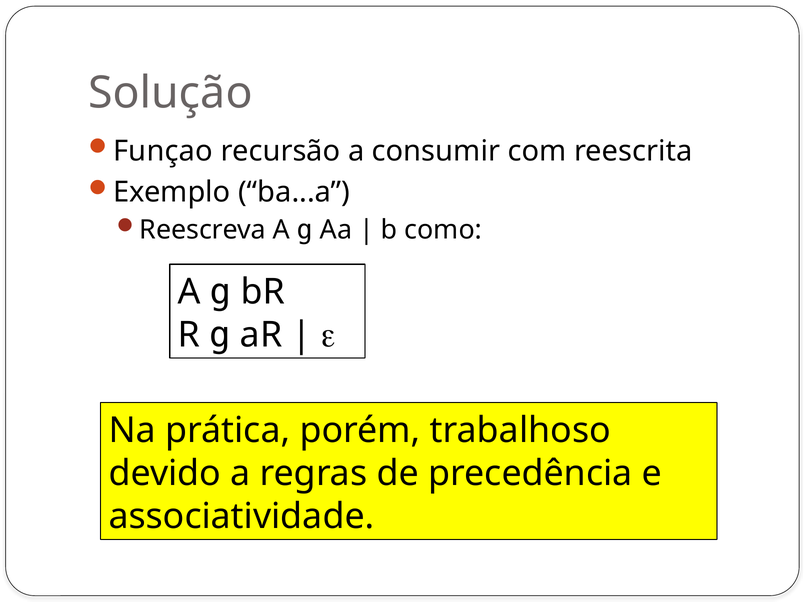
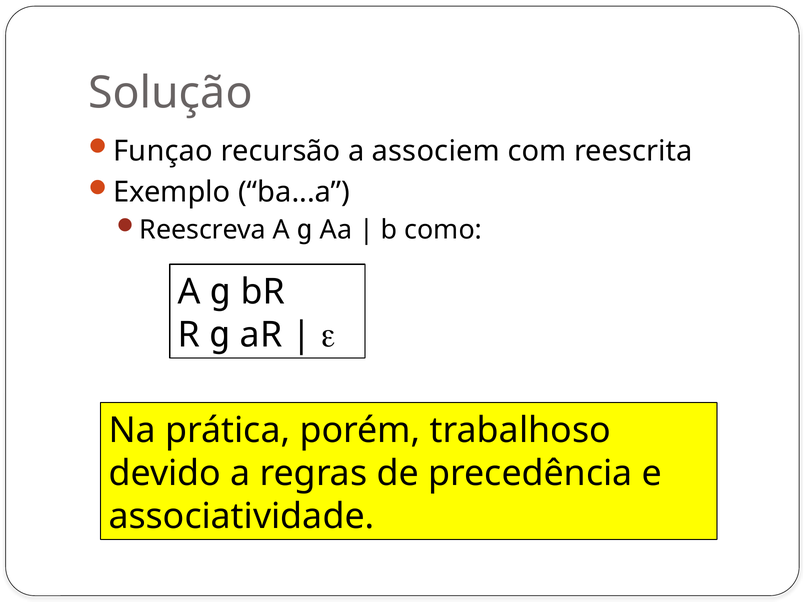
consumir: consumir -> associem
